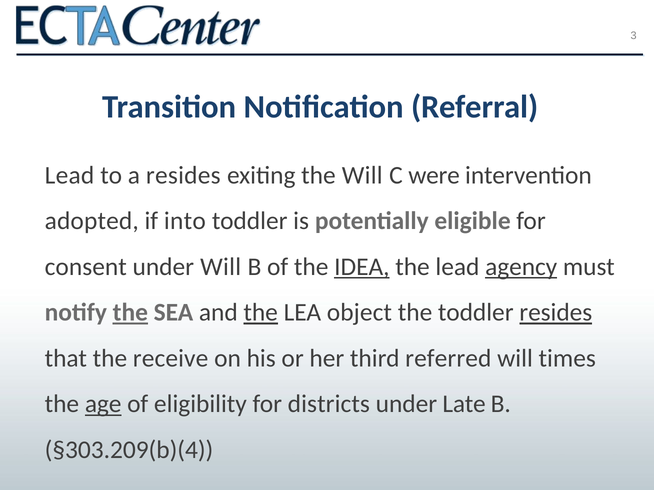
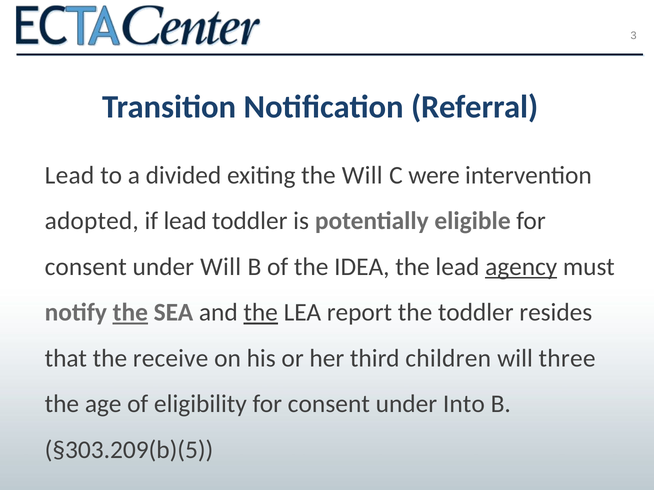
a resides: resides -> divided
if into: into -> lead
IDEA underline: present -> none
object: object -> report
resides at (556, 313) underline: present -> none
referred: referred -> children
times: times -> three
age underline: present -> none
eligibility for districts: districts -> consent
Late: Late -> Into
§303.209(b)(4: §303.209(b)(4 -> §303.209(b)(5
